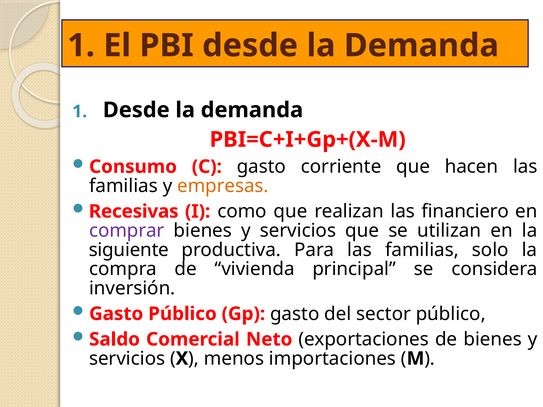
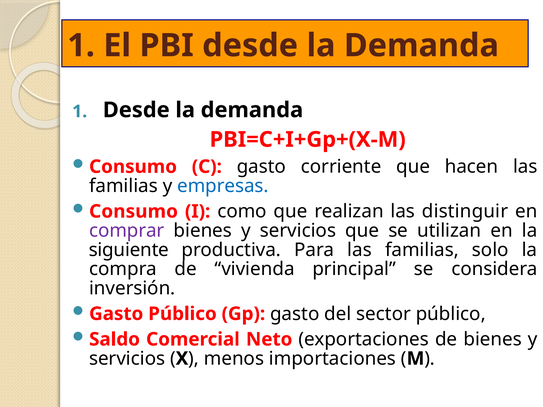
empresas colour: orange -> blue
Recesivas at (134, 212): Recesivas -> Consumo
financiero: financiero -> distinguir
